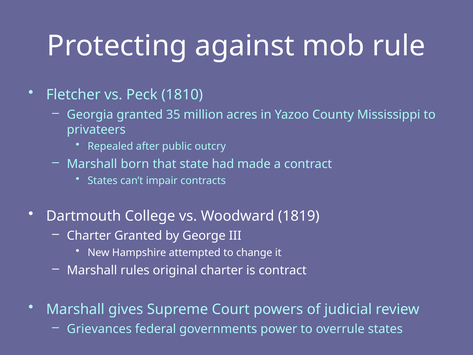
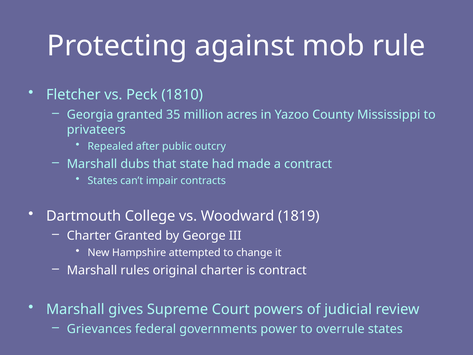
born: born -> dubs
